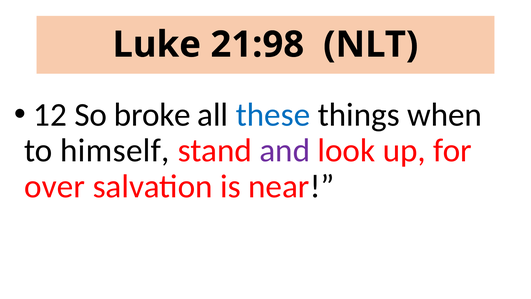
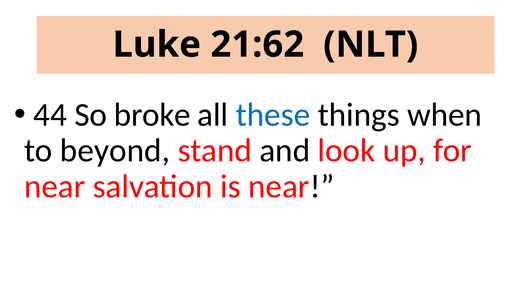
21:98: 21:98 -> 21:62
12: 12 -> 44
himself: himself -> beyond
and colour: purple -> black
over at (55, 186): over -> near
